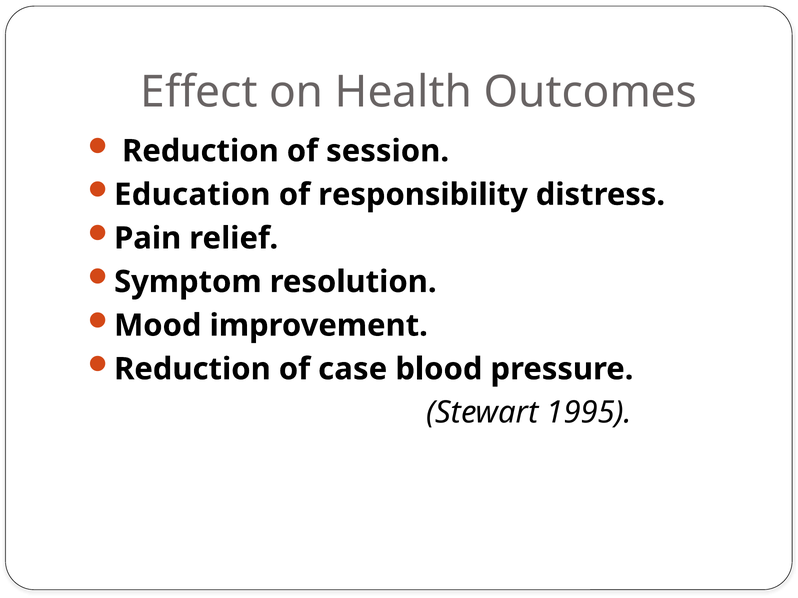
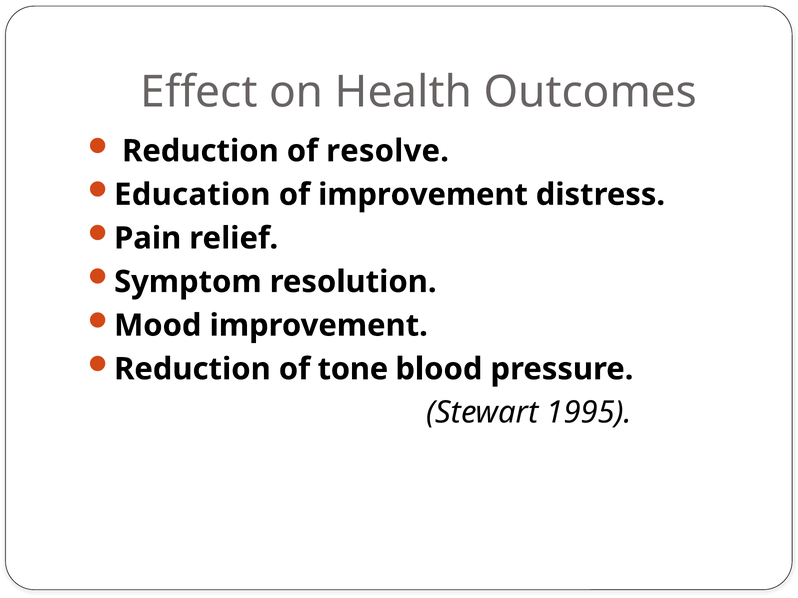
session: session -> resolve
of responsibility: responsibility -> improvement
case: case -> tone
